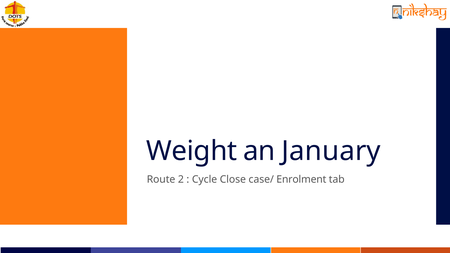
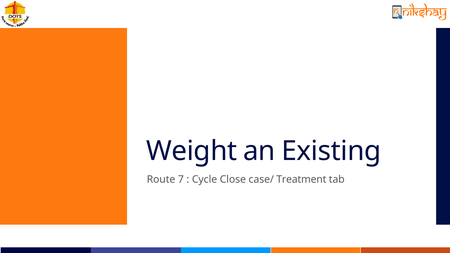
January: January -> Existing
2: 2 -> 7
Enrolment: Enrolment -> Treatment
